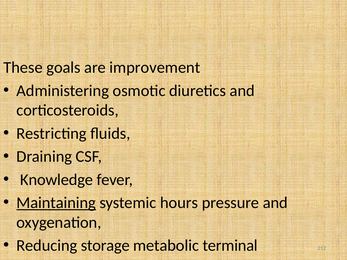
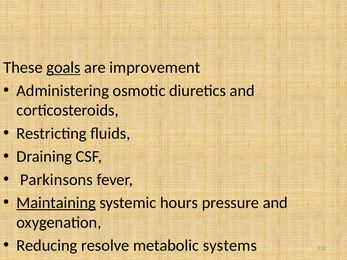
goals underline: none -> present
Knowledge: Knowledge -> Parkinsons
storage: storage -> resolve
terminal: terminal -> systems
